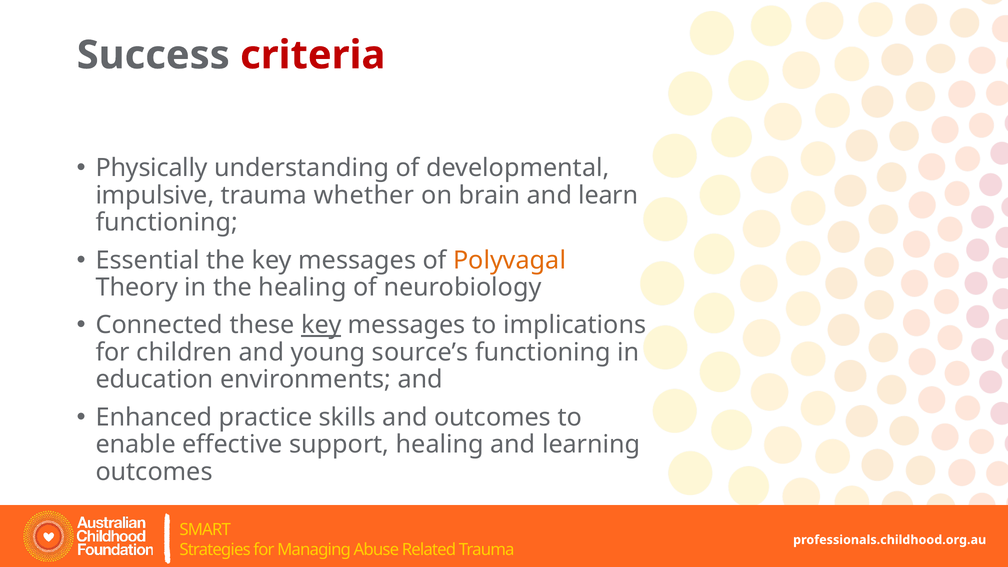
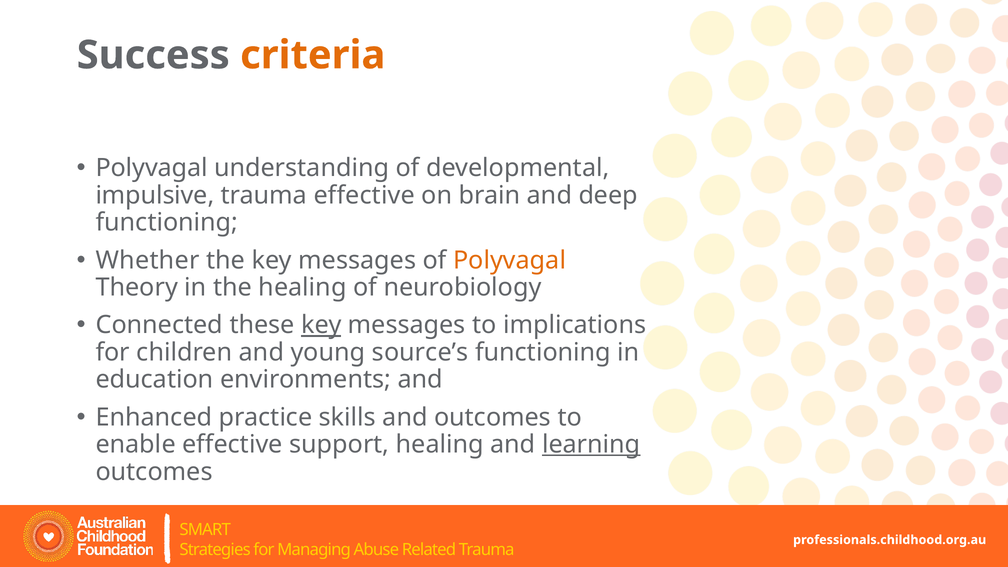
criteria colour: red -> orange
Physically at (152, 168): Physically -> Polyvagal
trauma whether: whether -> effective
learn: learn -> deep
Essential: Essential -> Whether
learning underline: none -> present
